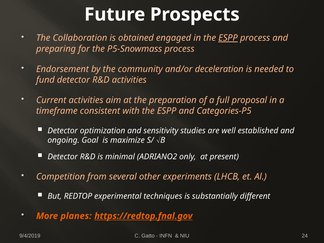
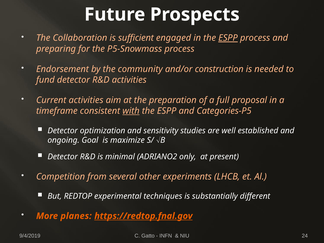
obtained: obtained -> sufficient
deceleration: deceleration -> construction
with underline: none -> present
